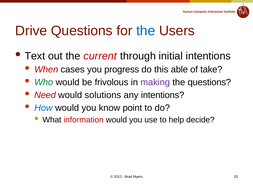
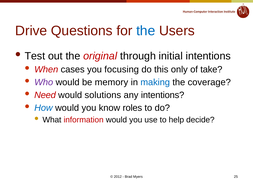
Text: Text -> Test
current: current -> original
progress: progress -> focusing
able: able -> only
Who colour: green -> purple
frivolous: frivolous -> memory
making colour: purple -> blue
the questions: questions -> coverage
point: point -> roles
